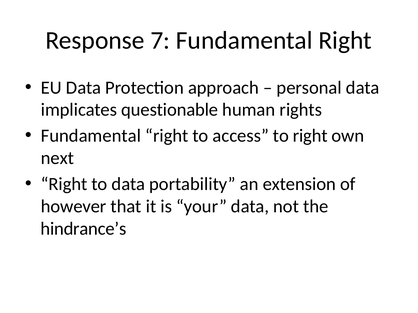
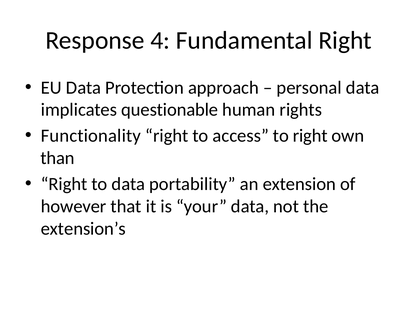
7: 7 -> 4
Fundamental at (91, 136): Fundamental -> Functionality
next: next -> than
hindrance’s: hindrance’s -> extension’s
